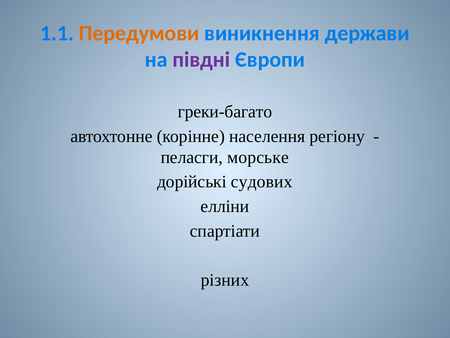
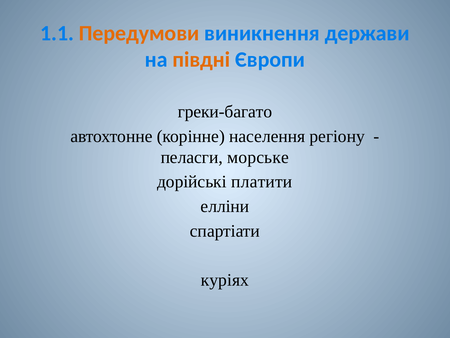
півдні colour: purple -> orange
судових: судових -> платити
різних: різних -> куріях
